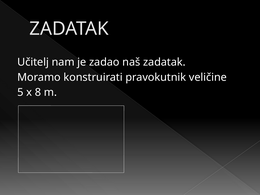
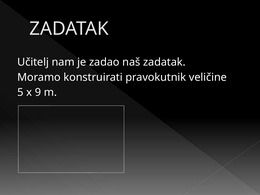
8: 8 -> 9
